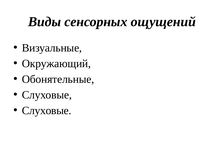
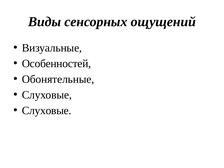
Окружающий: Окружающий -> Особенностей
